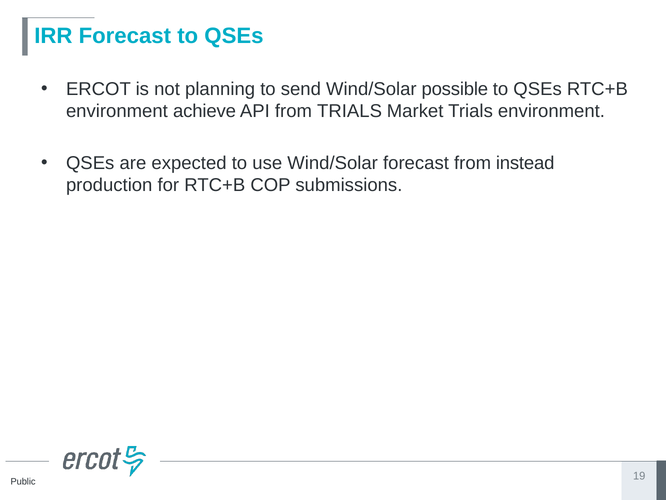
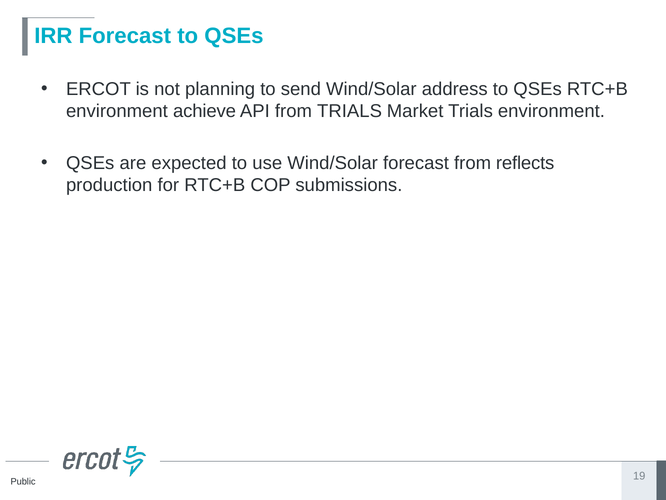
possible: possible -> address
instead: instead -> reflects
